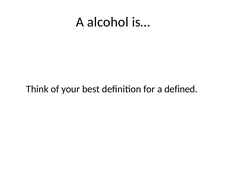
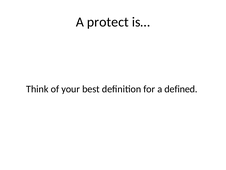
alcohol: alcohol -> protect
